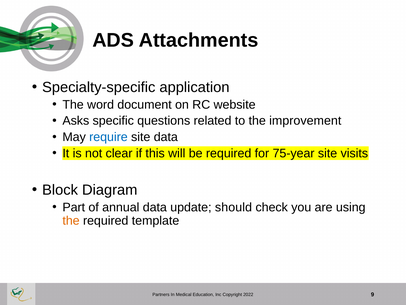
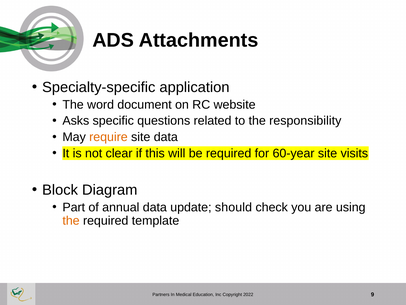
improvement: improvement -> responsibility
require colour: blue -> orange
75-year: 75-year -> 60-year
